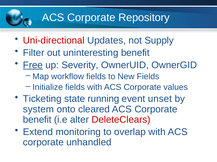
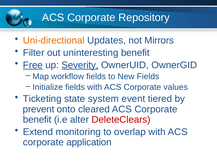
Uni-directional colour: red -> orange
Supply: Supply -> Mirrors
Severity underline: none -> present
running: running -> system
unset: unset -> tiered
system: system -> prevent
unhandled: unhandled -> application
